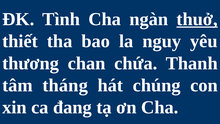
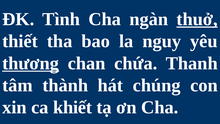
thương underline: none -> present
tháng: tháng -> thành
đang: đang -> khiết
